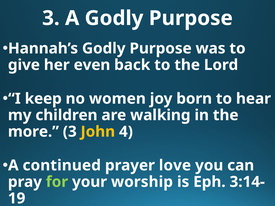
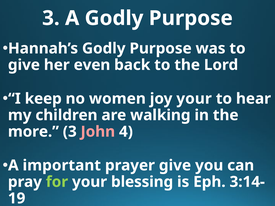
joy born: born -> your
John colour: yellow -> pink
continued: continued -> important
prayer love: love -> give
worship: worship -> blessing
